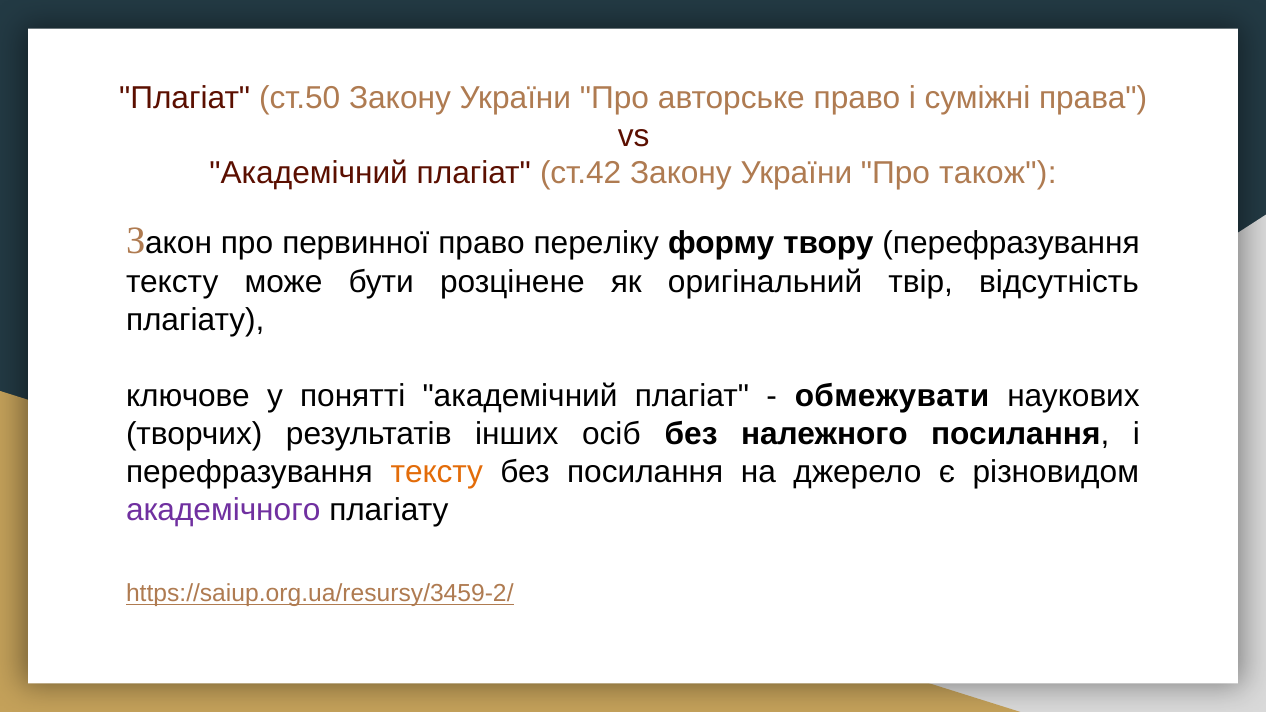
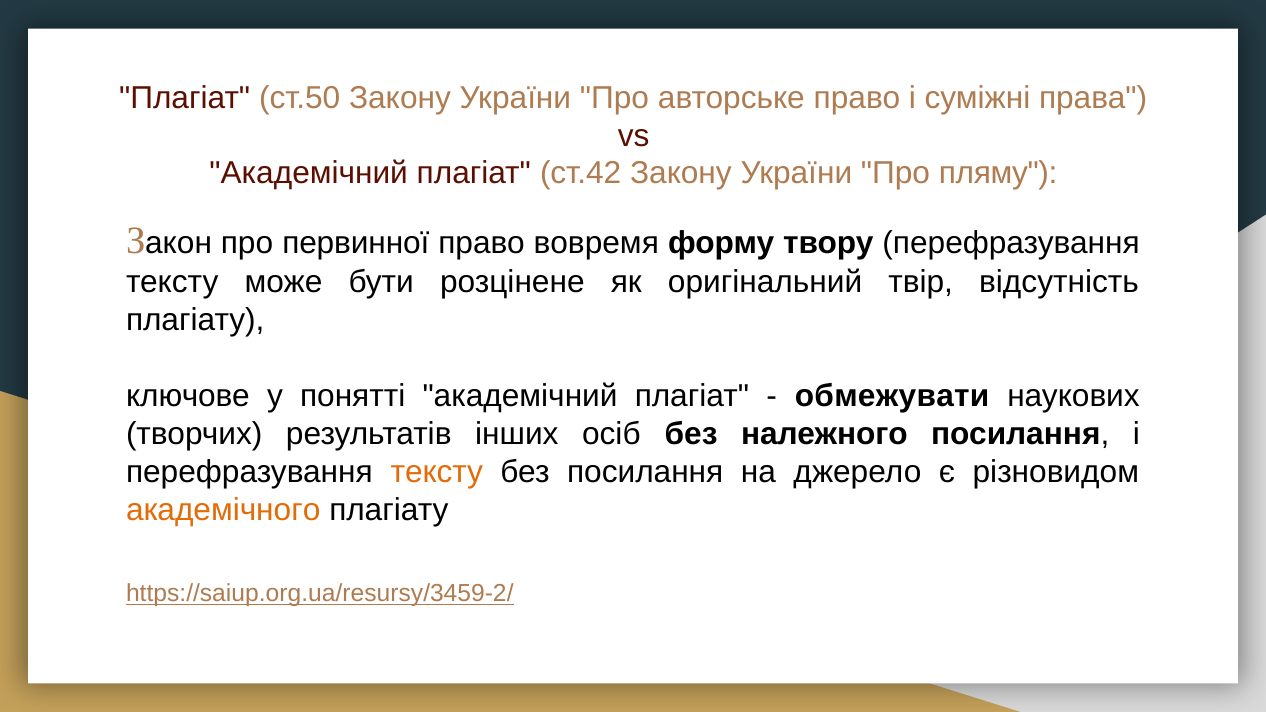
також: також -> пляму
переліку: переліку -> вовремя
академічного colour: purple -> orange
